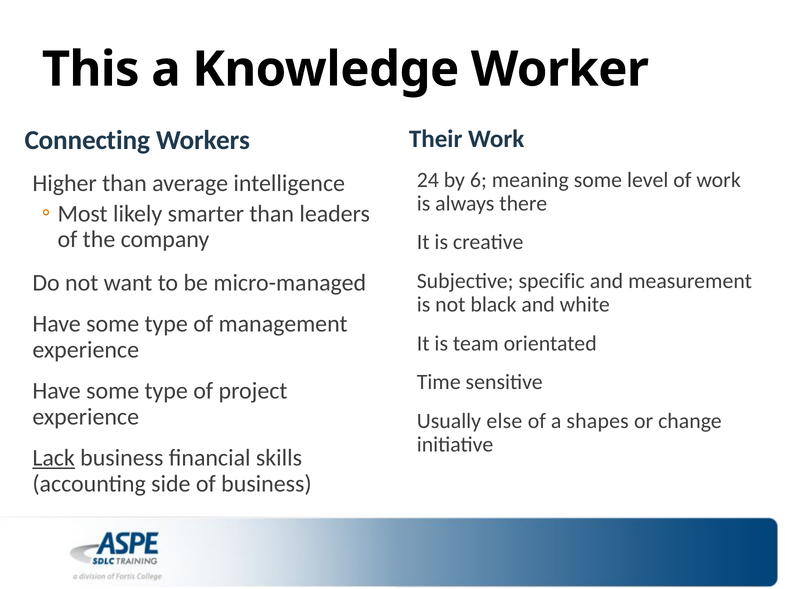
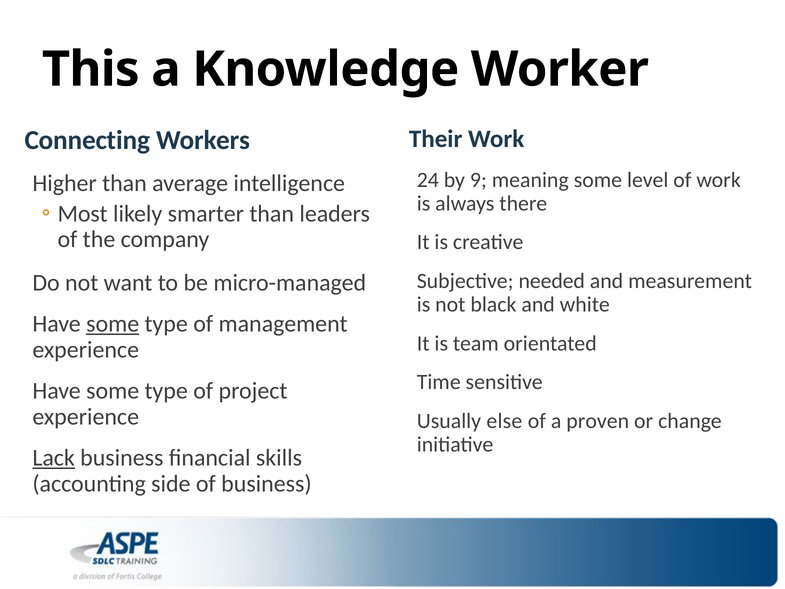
6: 6 -> 9
specific: specific -> needed
some at (113, 324) underline: none -> present
shapes: shapes -> proven
